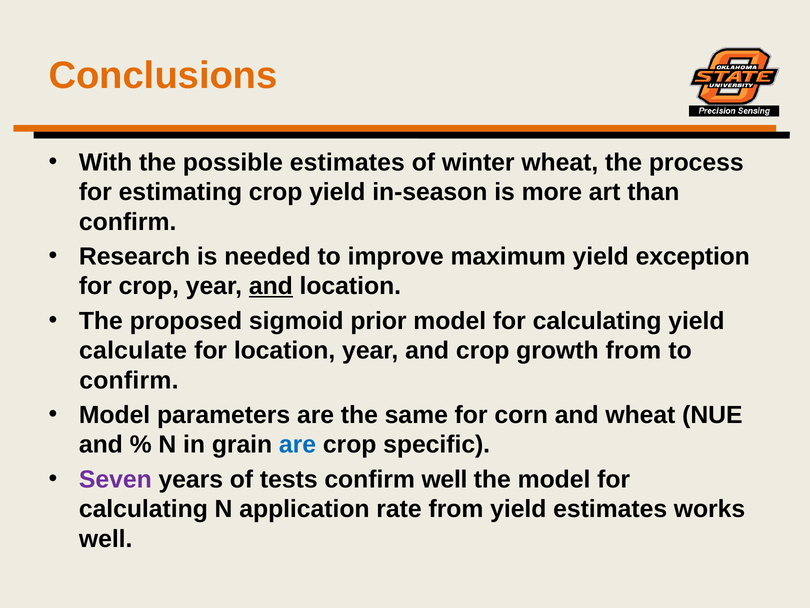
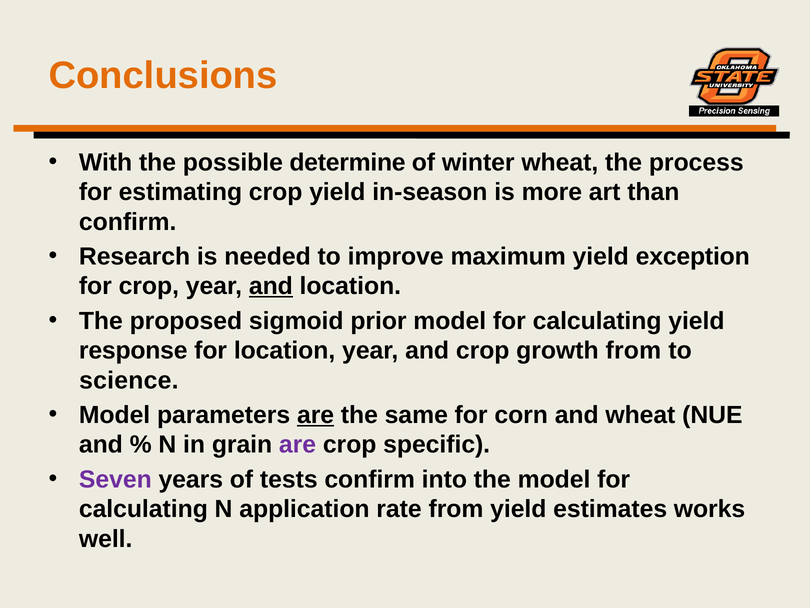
possible estimates: estimates -> determine
calculate: calculate -> response
confirm at (129, 380): confirm -> science
are at (316, 415) underline: none -> present
are at (298, 444) colour: blue -> purple
confirm well: well -> into
